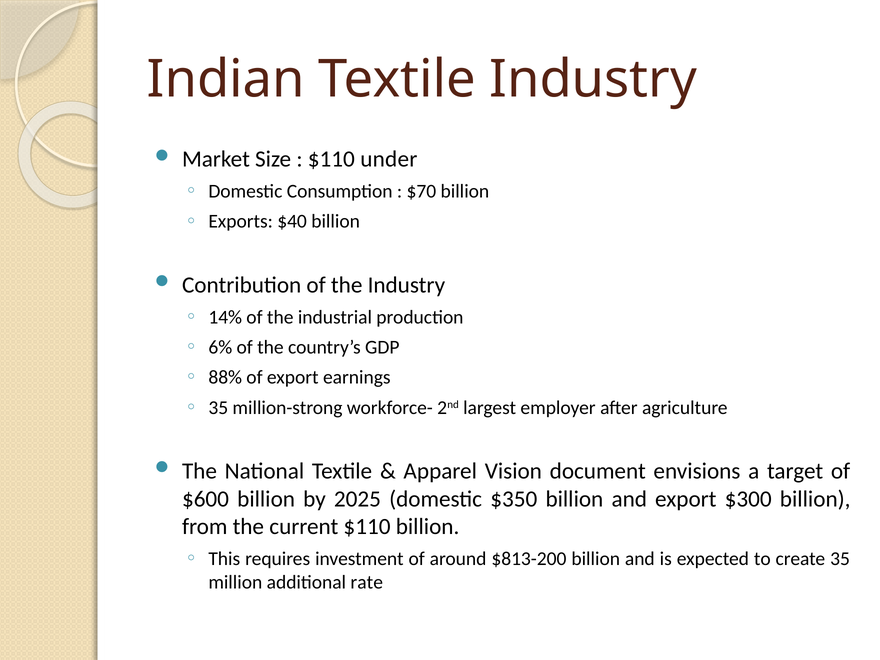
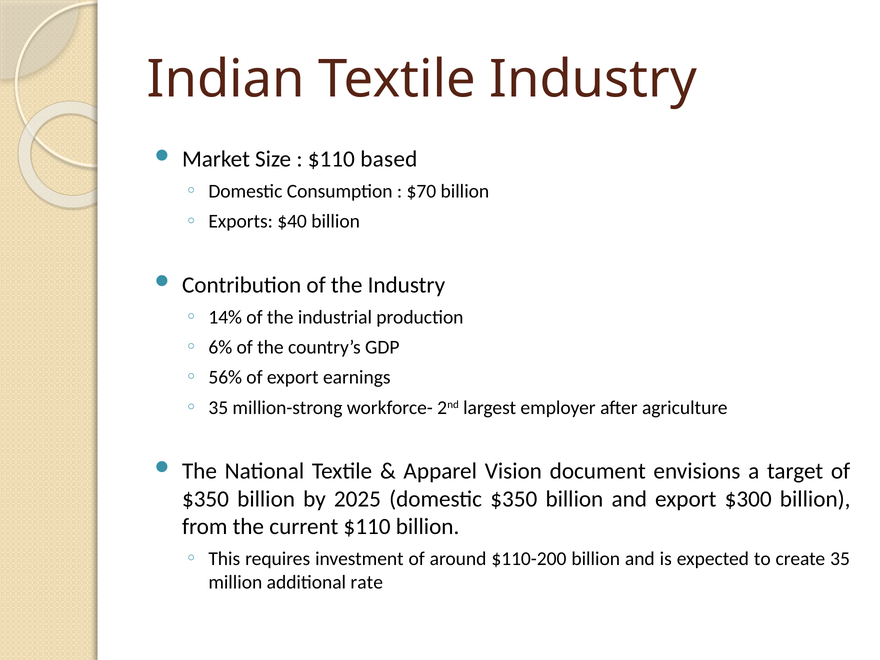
under: under -> based
88%: 88% -> 56%
$600 at (206, 499): $600 -> $350
$813-200: $813-200 -> $110-200
